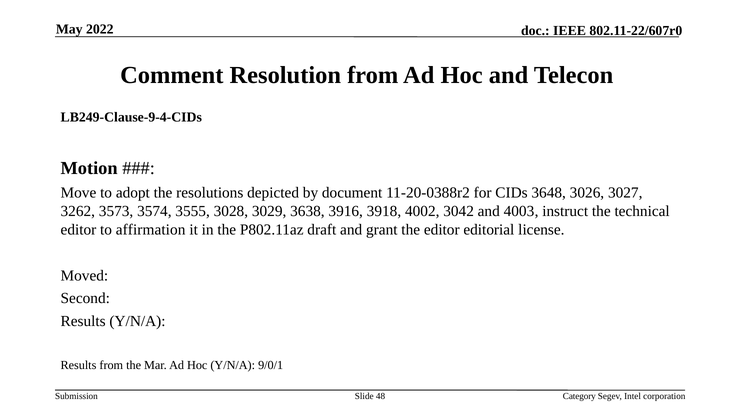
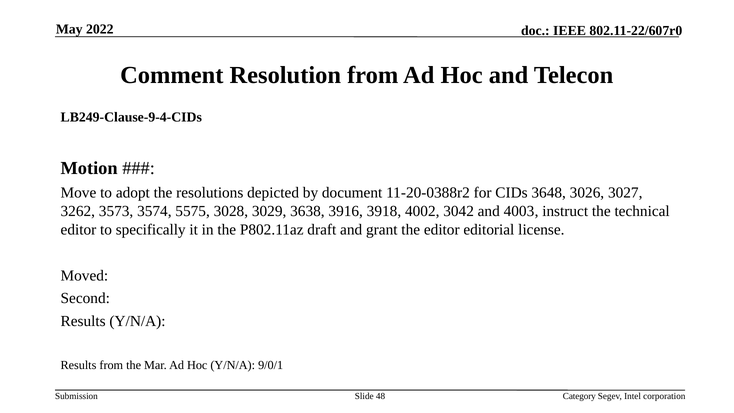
3555: 3555 -> 5575
affirmation: affirmation -> specifically
